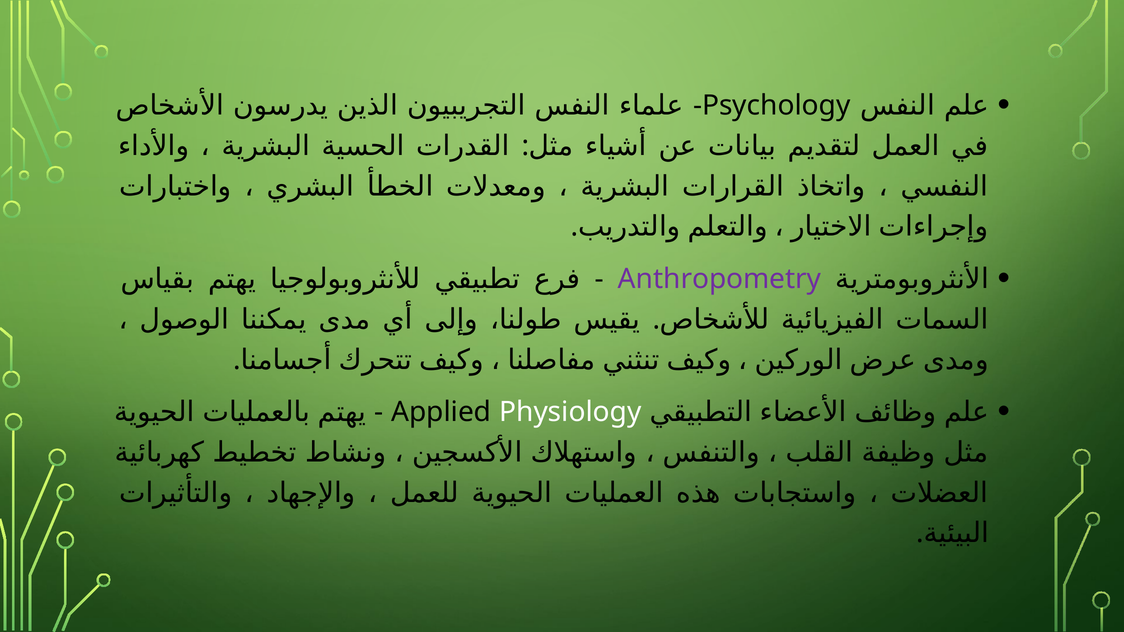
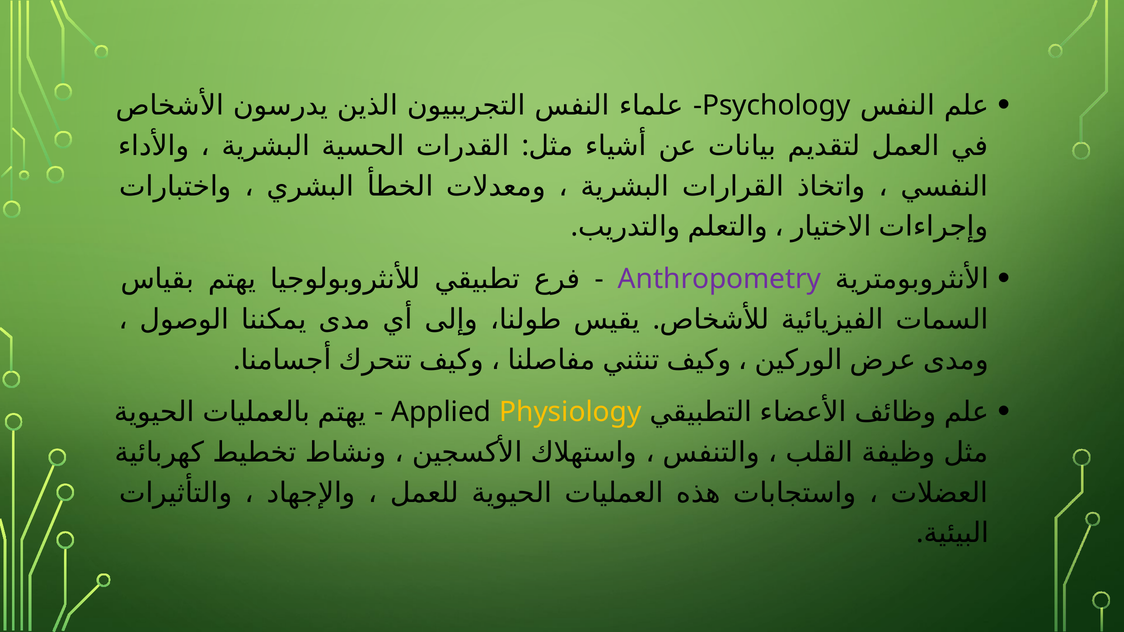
Physiology colour: white -> yellow
